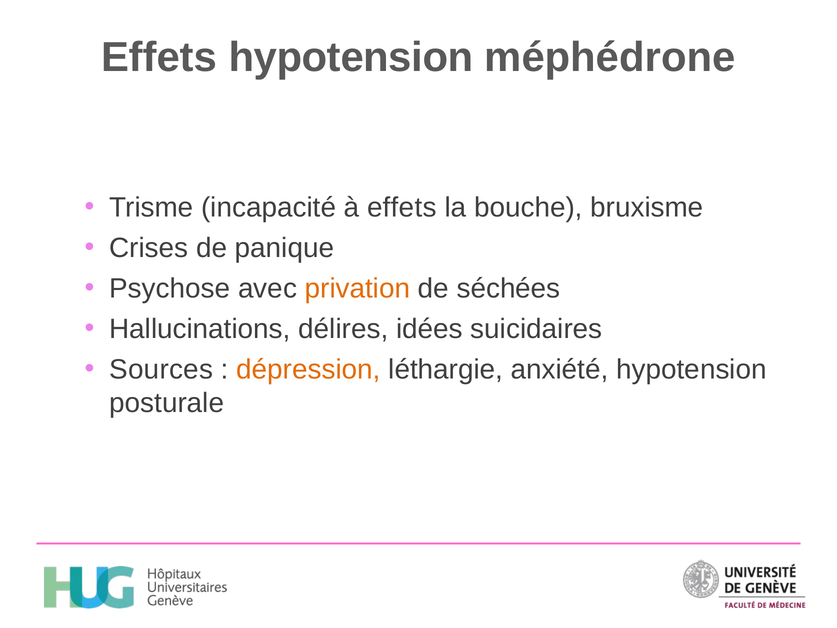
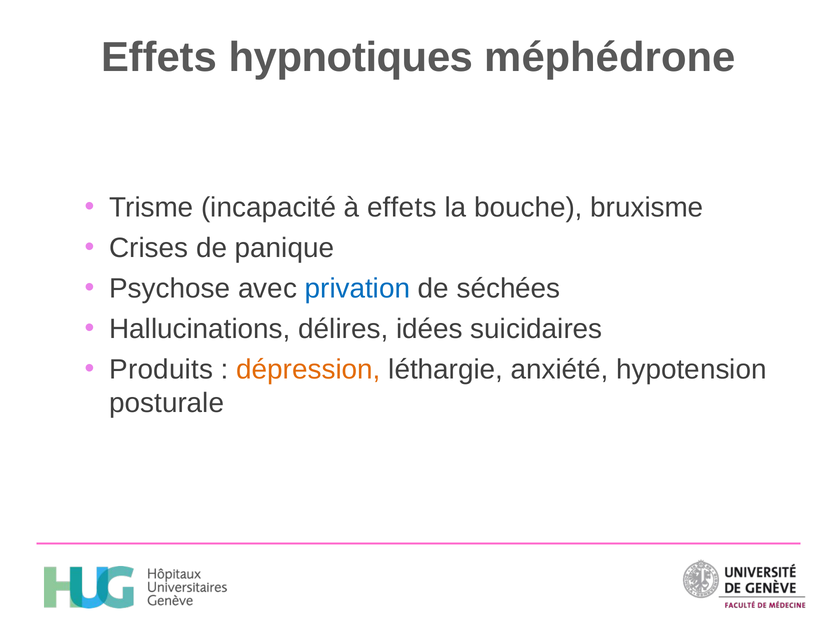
Effets hypotension: hypotension -> hypnotiques
privation colour: orange -> blue
Sources: Sources -> Produits
